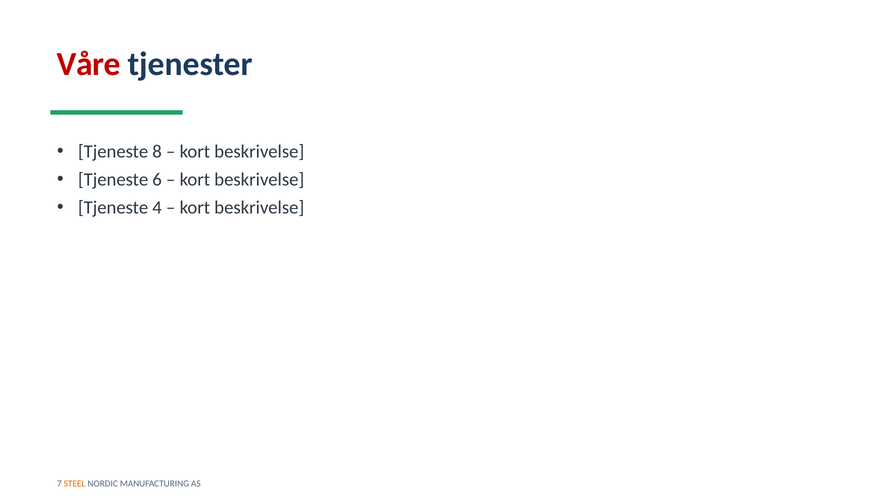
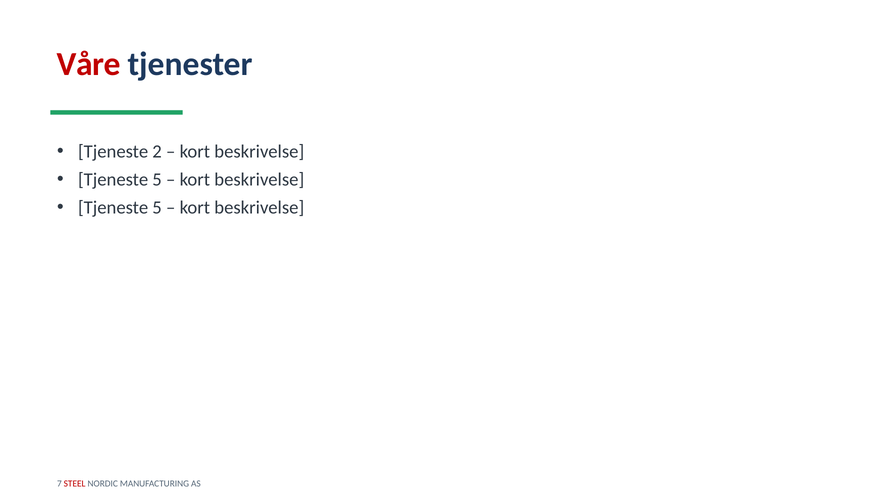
8: 8 -> 2
6 at (157, 180): 6 -> 5
4 at (157, 208): 4 -> 5
STEEL colour: orange -> red
